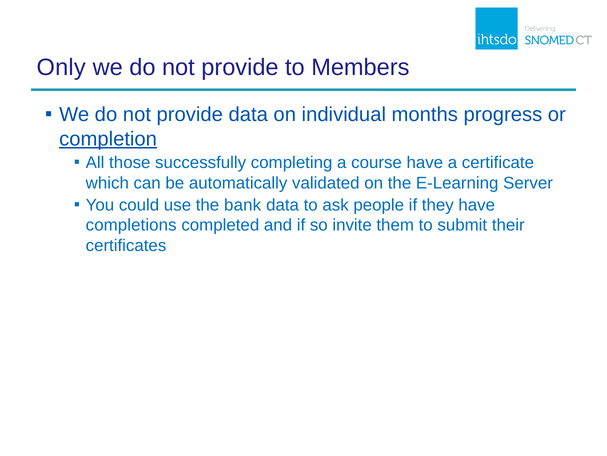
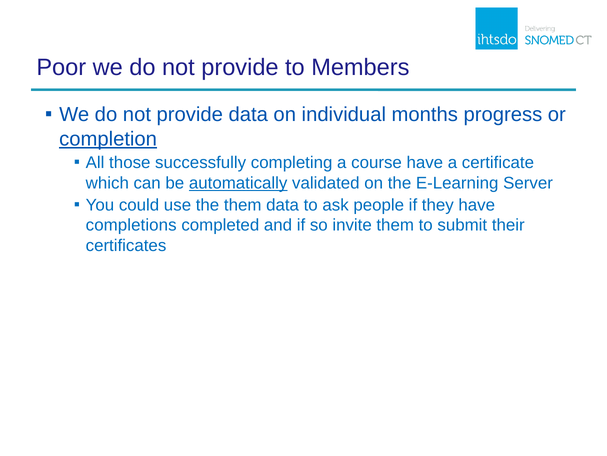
Only: Only -> Poor
automatically underline: none -> present
the bank: bank -> them
